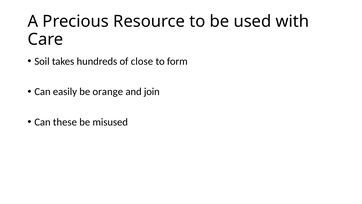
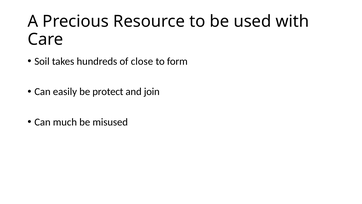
orange: orange -> protect
these: these -> much
